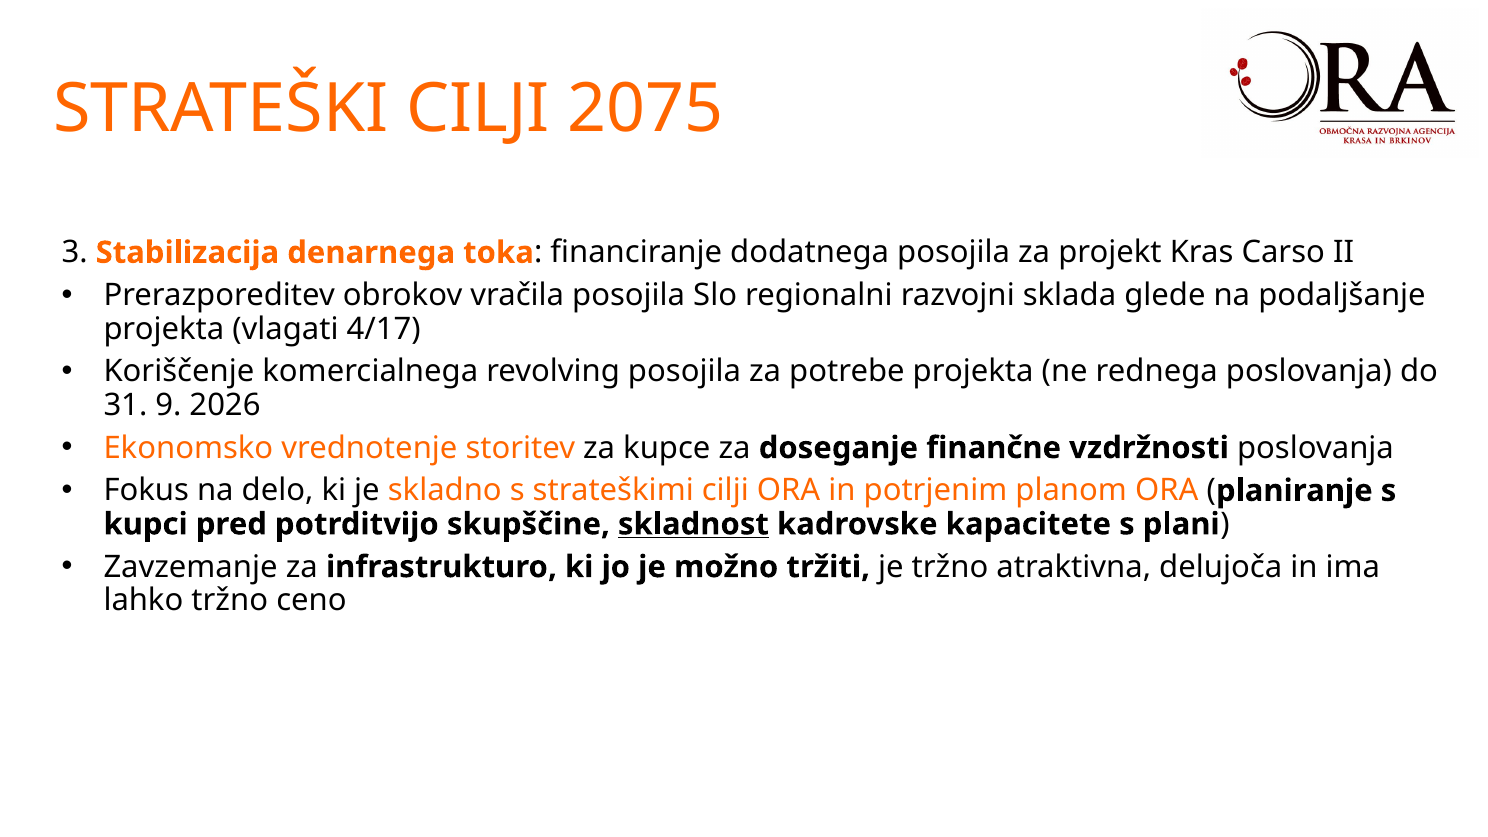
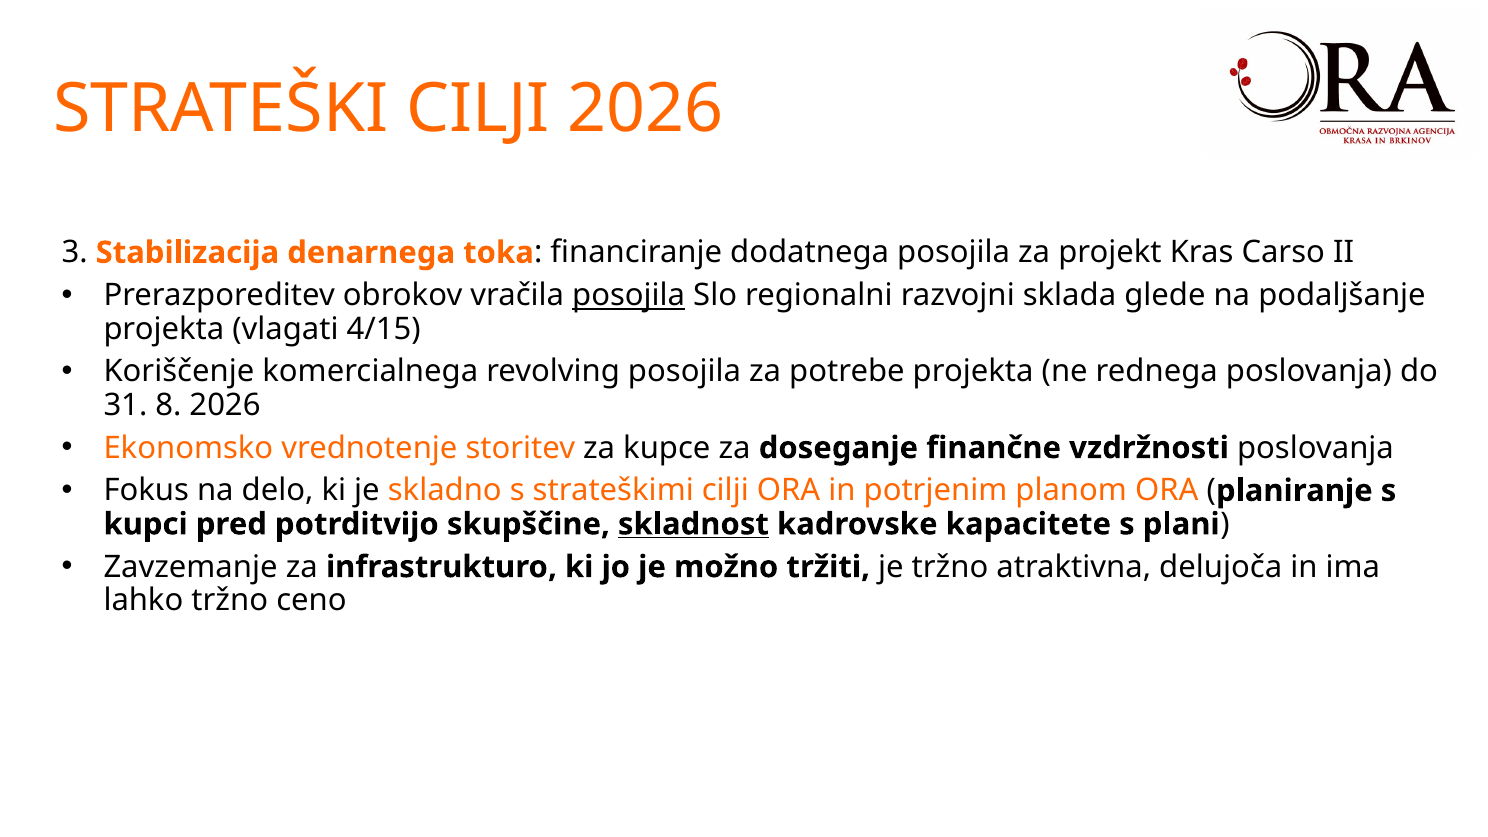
CILJI 2075: 2075 -> 2026
posojila at (629, 295) underline: none -> present
4/17: 4/17 -> 4/15
9: 9 -> 8
